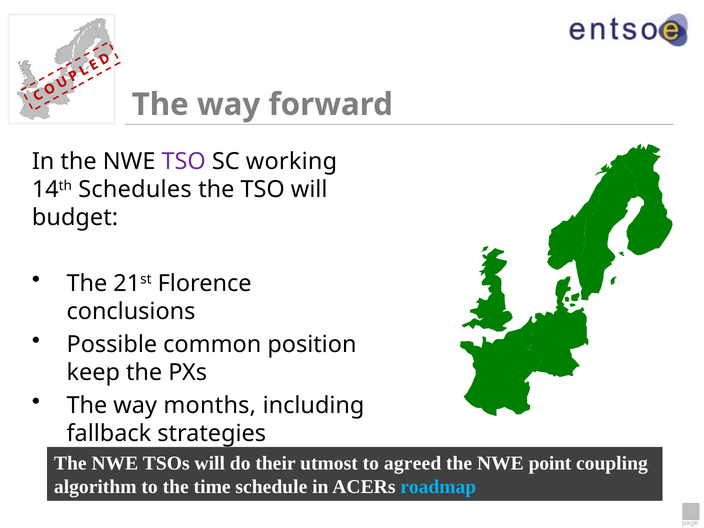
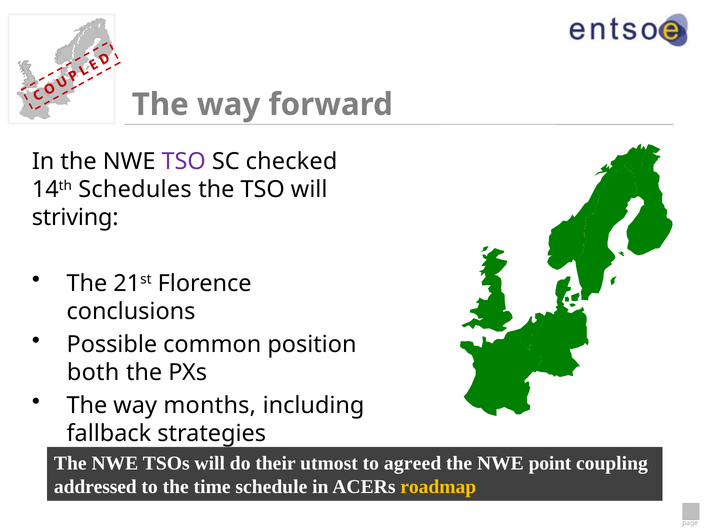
working: working -> checked
budget: budget -> striving
keep: keep -> both
algorithm: algorithm -> addressed
roadmap colour: light blue -> yellow
